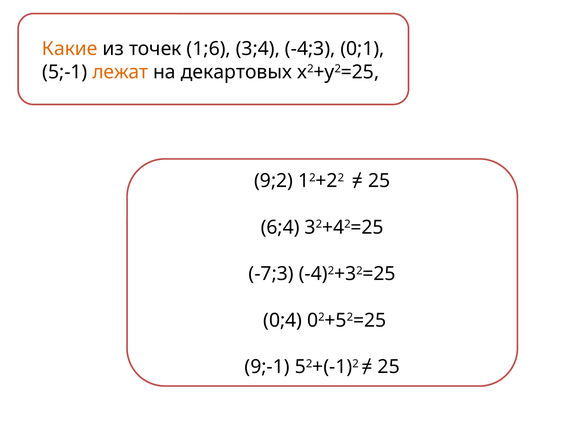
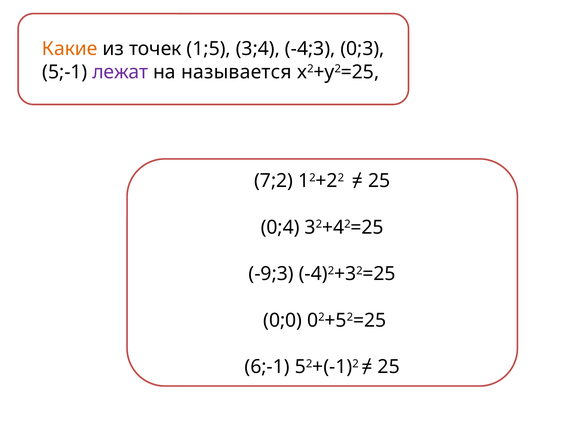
1;6: 1;6 -> 1;5
0;1: 0;1 -> 0;3
лежат colour: orange -> purple
декартовых: декартовых -> называется
9;2: 9;2 -> 7;2
6;4: 6;4 -> 0;4
-7;3: -7;3 -> -9;3
0;4: 0;4 -> 0;0
9;-1: 9;-1 -> 6;-1
